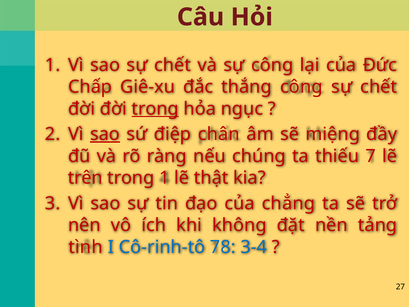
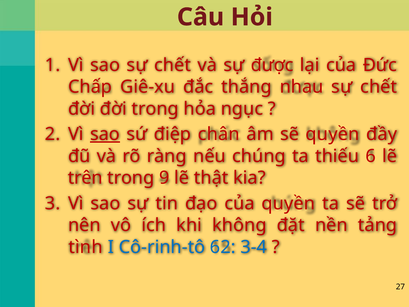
sự công: công -> được
thắng công: công -> nhau
trong at (155, 109) underline: present -> none
sẽ miệng: miệng -> quyền
7: 7 -> 6
trong 1: 1 -> 9
của chẳng: chẳng -> quyền
78: 78 -> 62
